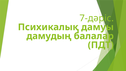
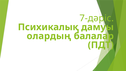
дамудың: дамудың -> олардың
